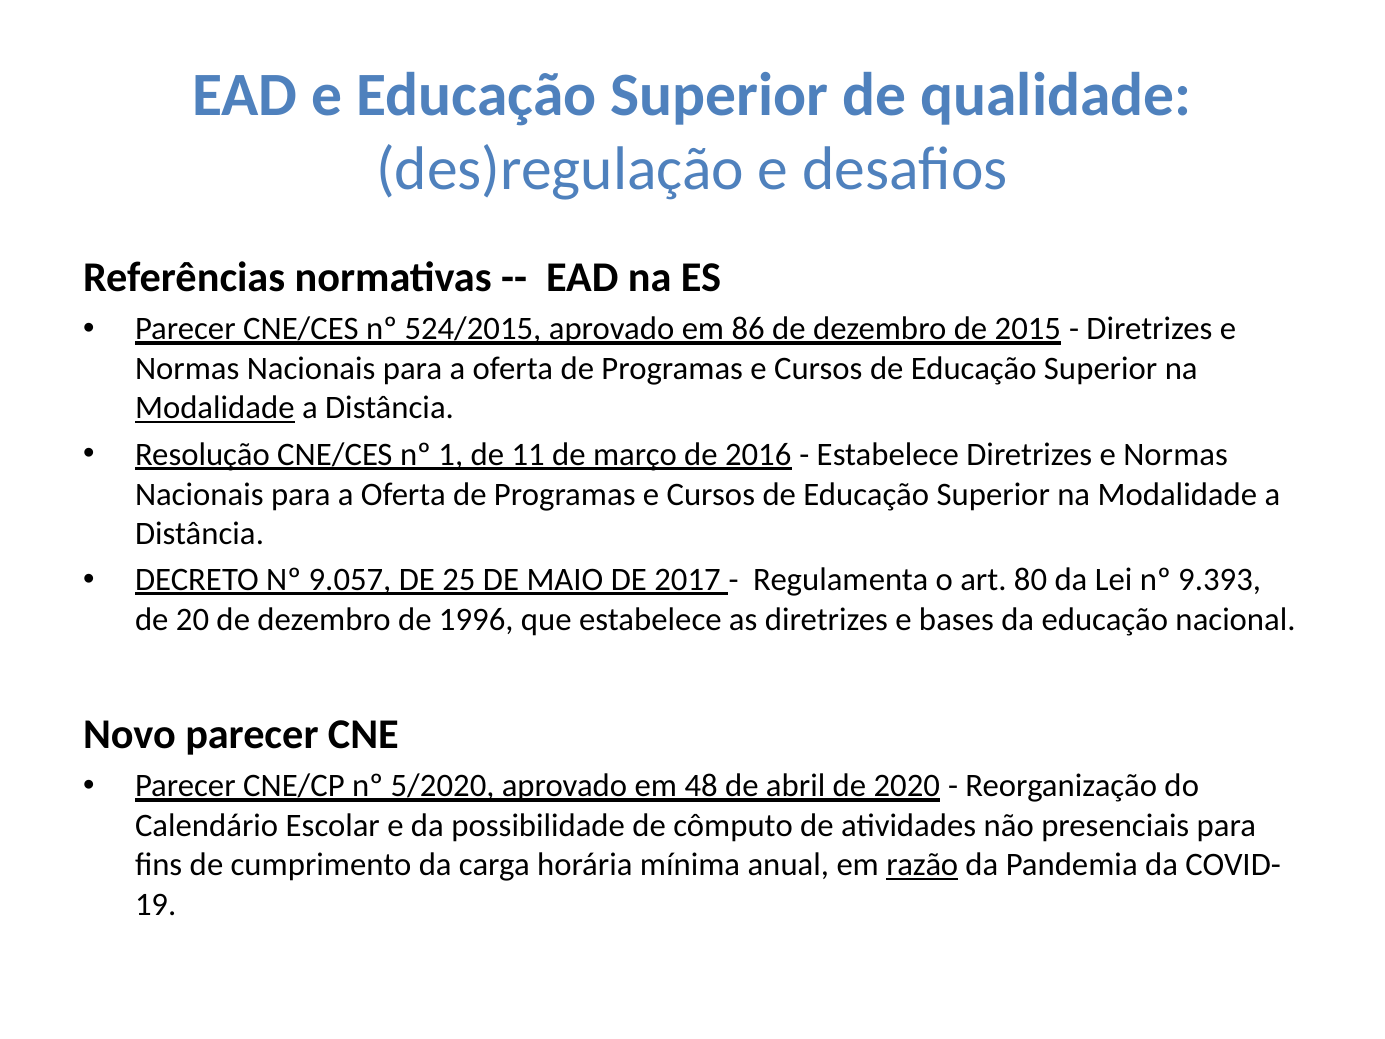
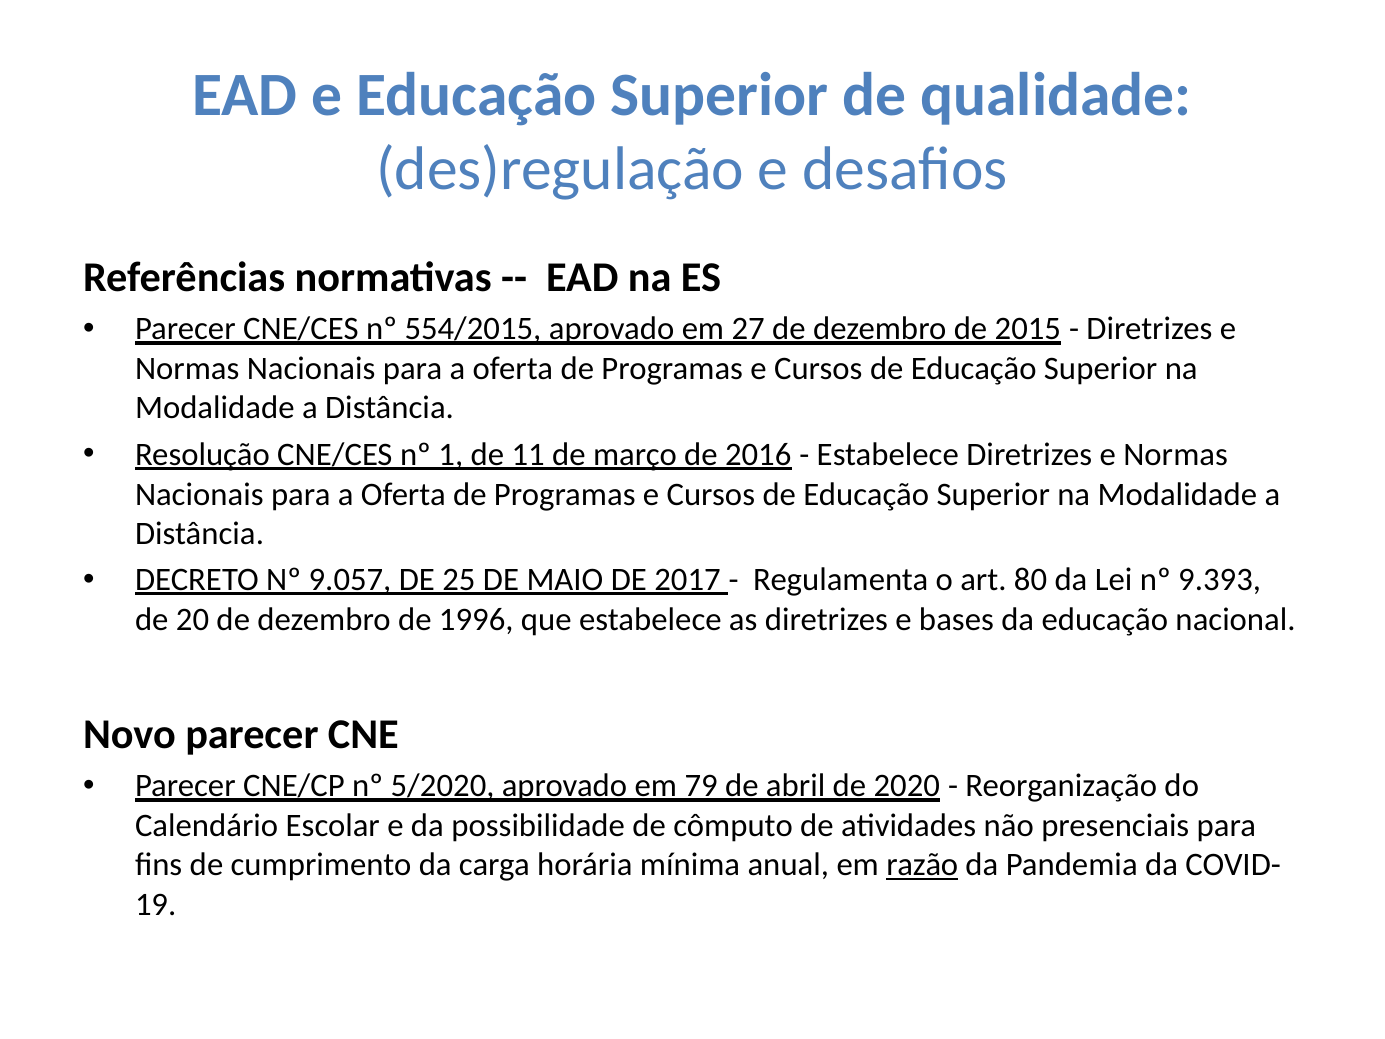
524/2015: 524/2015 -> 554/2015
86: 86 -> 27
Modalidade at (215, 408) underline: present -> none
48: 48 -> 79
